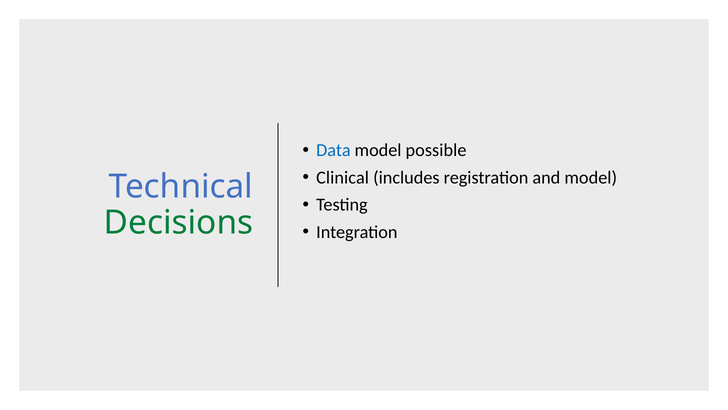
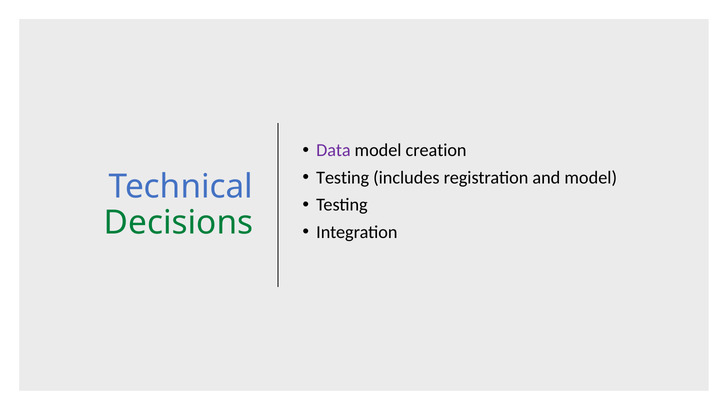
Data colour: blue -> purple
possible: possible -> creation
Clinical at (343, 177): Clinical -> Testing
